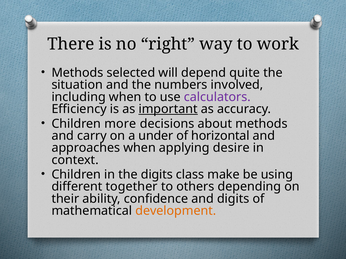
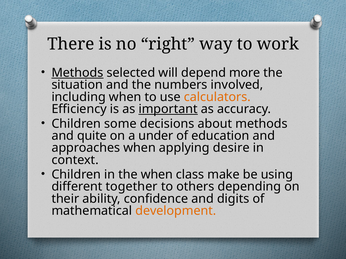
Methods at (77, 73) underline: none -> present
quite: quite -> more
calculators colour: purple -> orange
more: more -> some
carry: carry -> quite
horizontal: horizontal -> education
the digits: digits -> when
